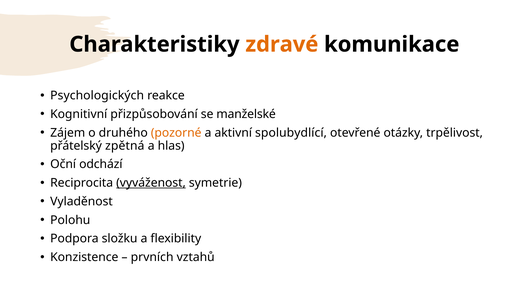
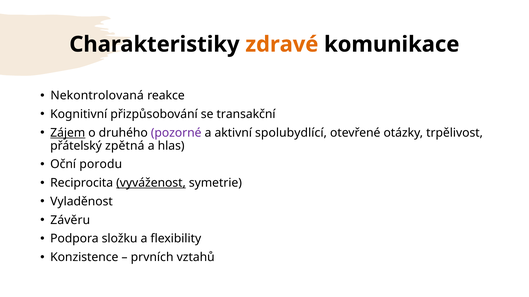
Psychologických: Psychologických -> Nekontrolovaná
manželské: manželské -> transakční
Zájem underline: none -> present
pozorné colour: orange -> purple
odchází: odchází -> porodu
Polohu: Polohu -> Závěru
